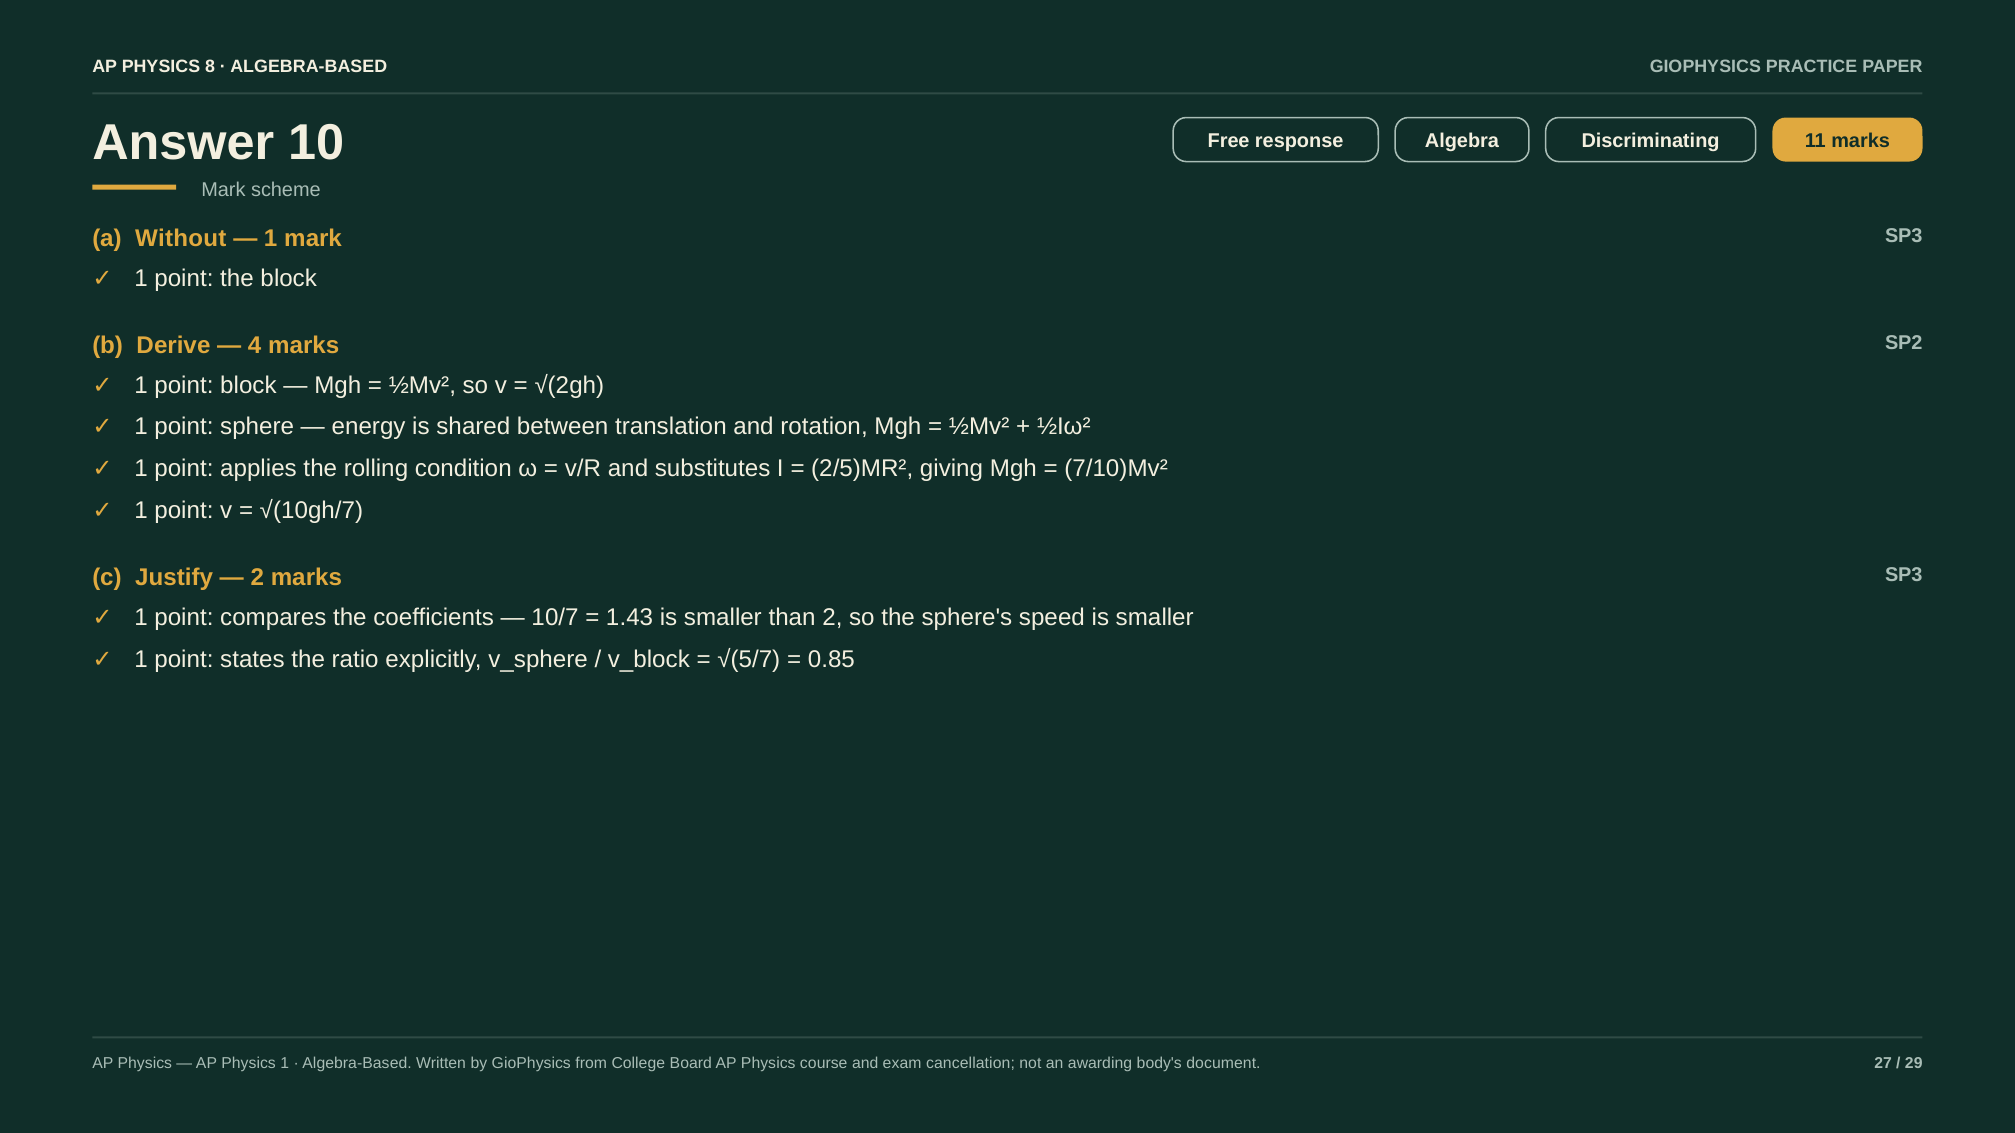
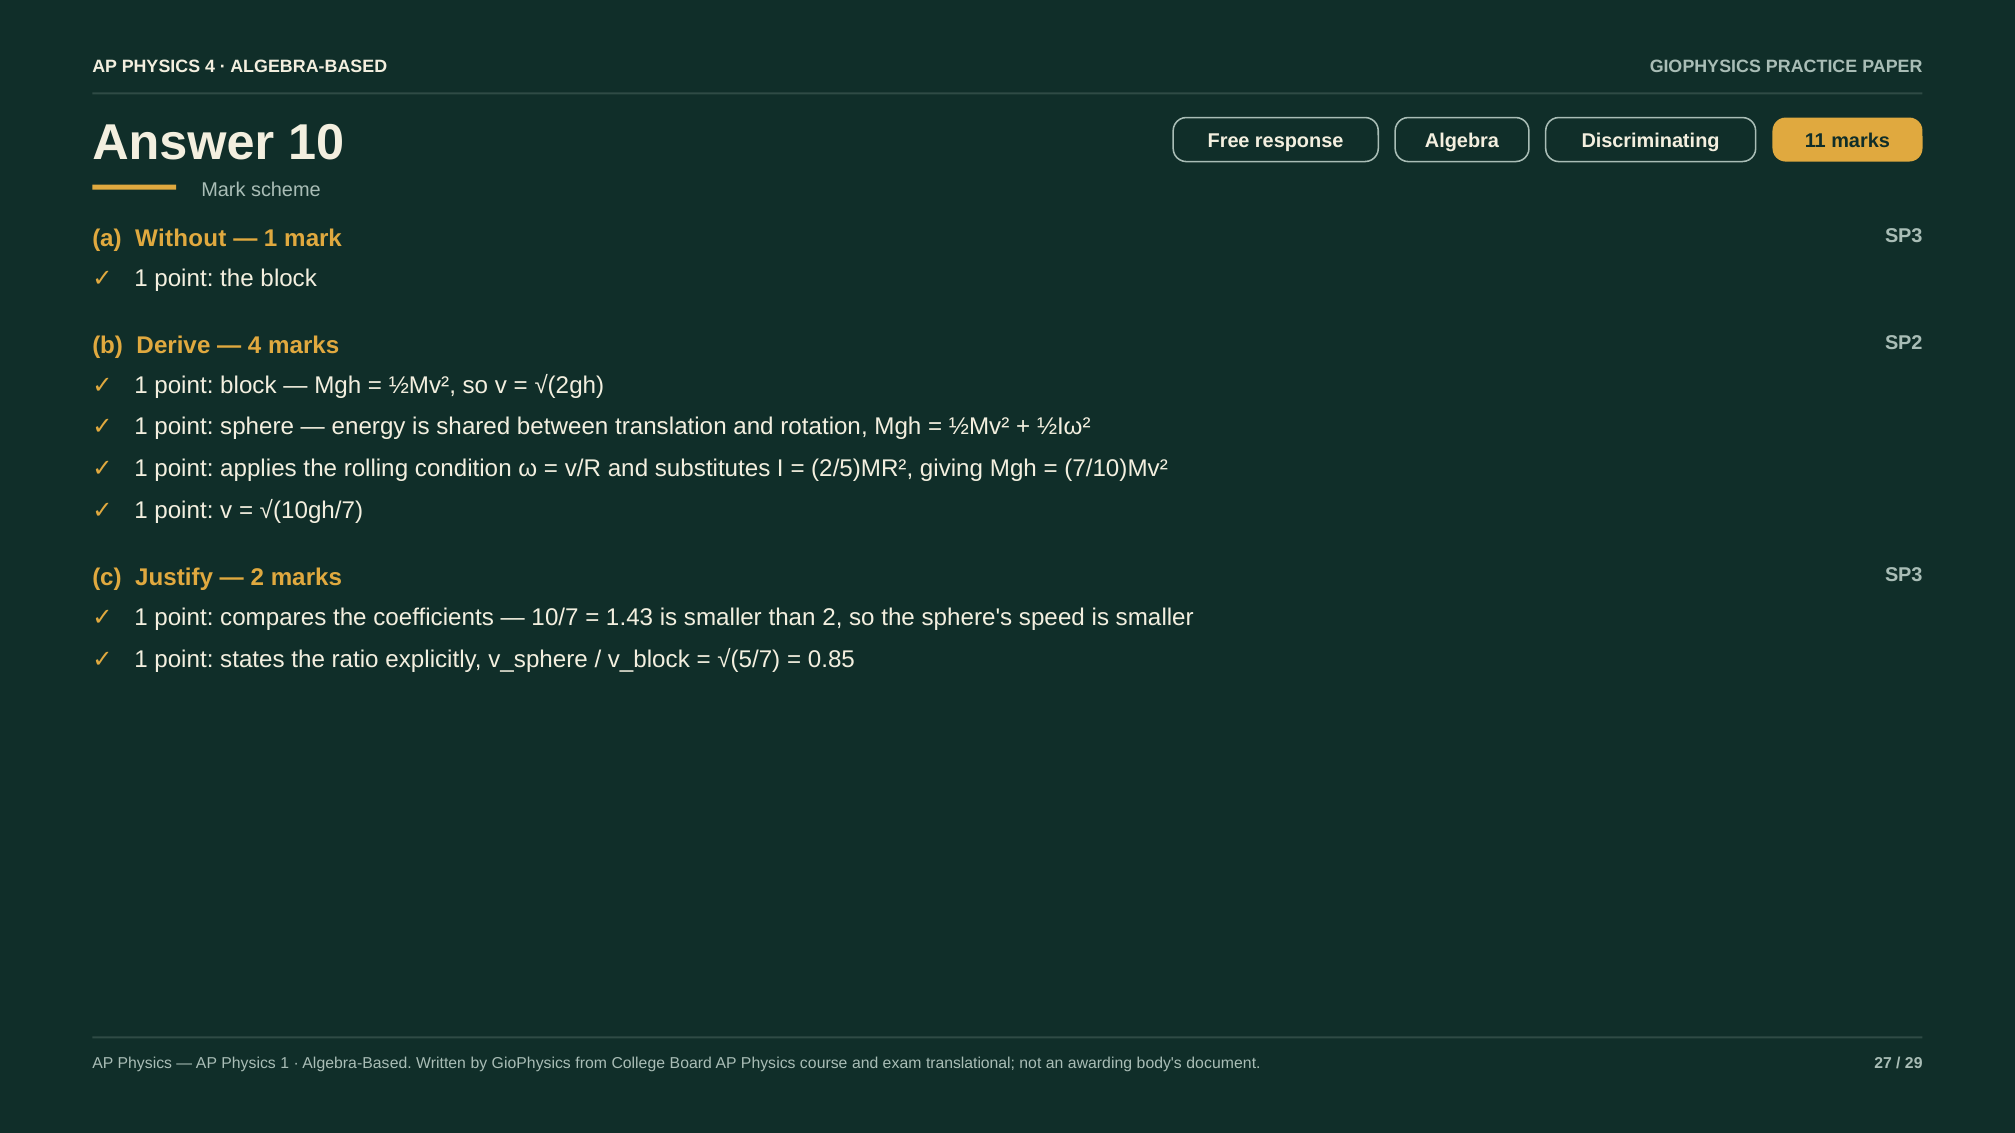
PHYSICS 8: 8 -> 4
cancellation: cancellation -> translational
